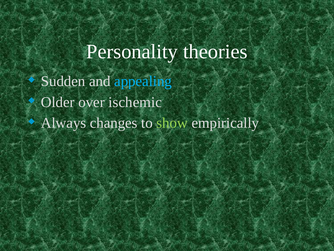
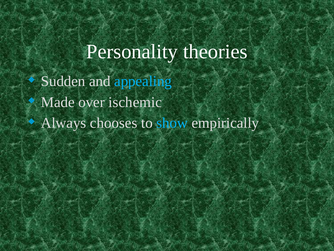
Older: Older -> Made
changes: changes -> chooses
show colour: light green -> light blue
